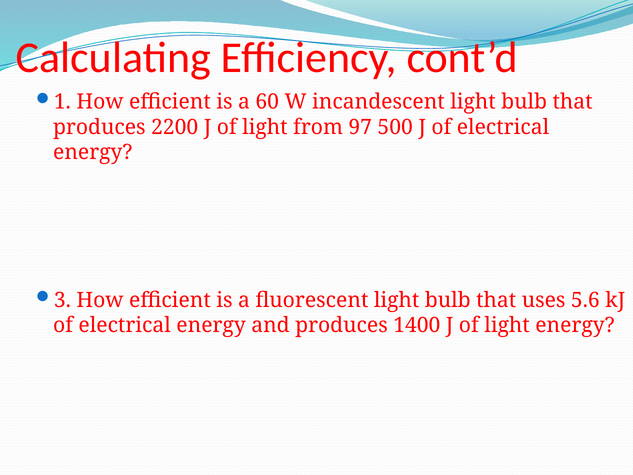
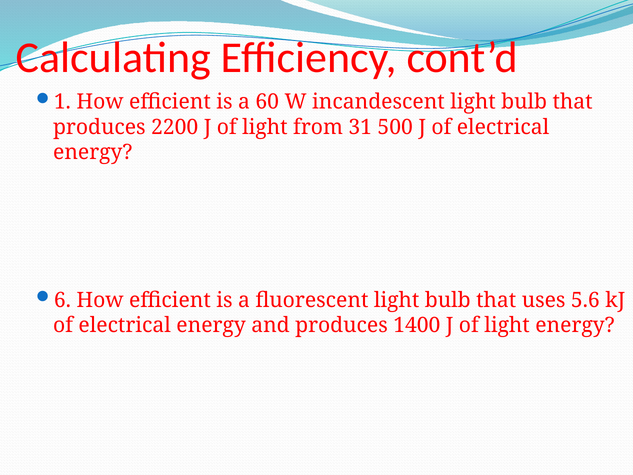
97: 97 -> 31
3: 3 -> 6
